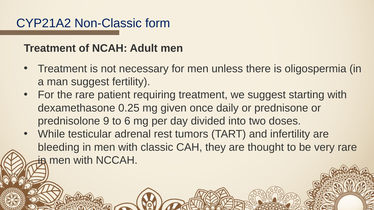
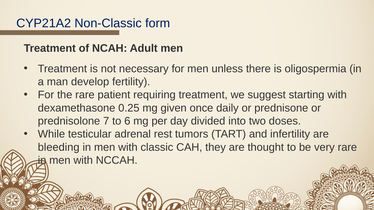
man suggest: suggest -> develop
9: 9 -> 7
